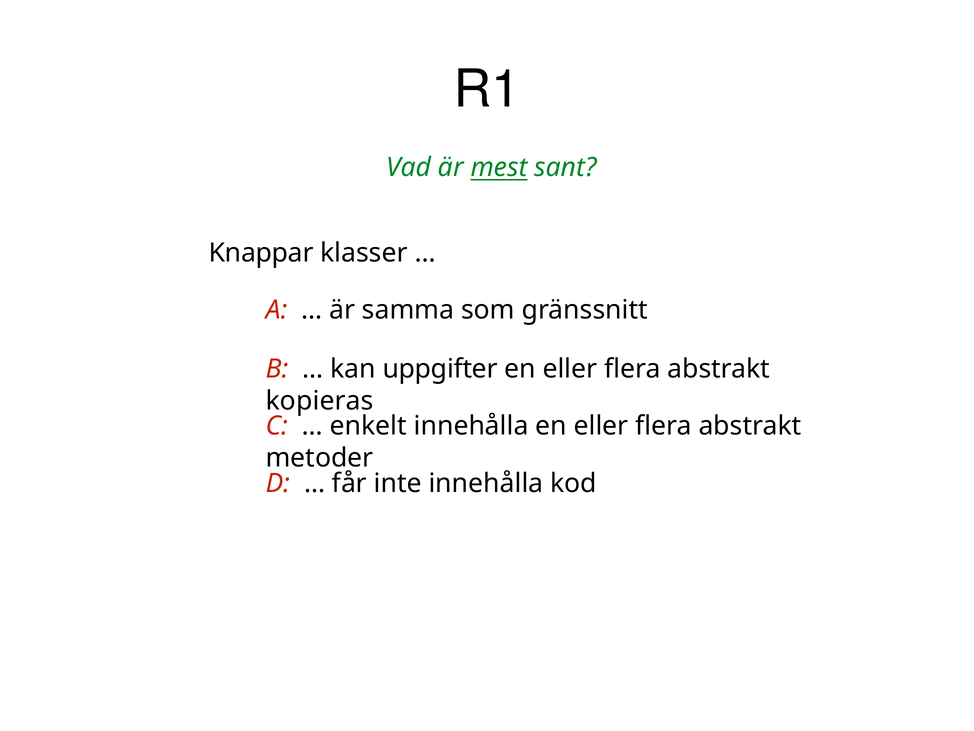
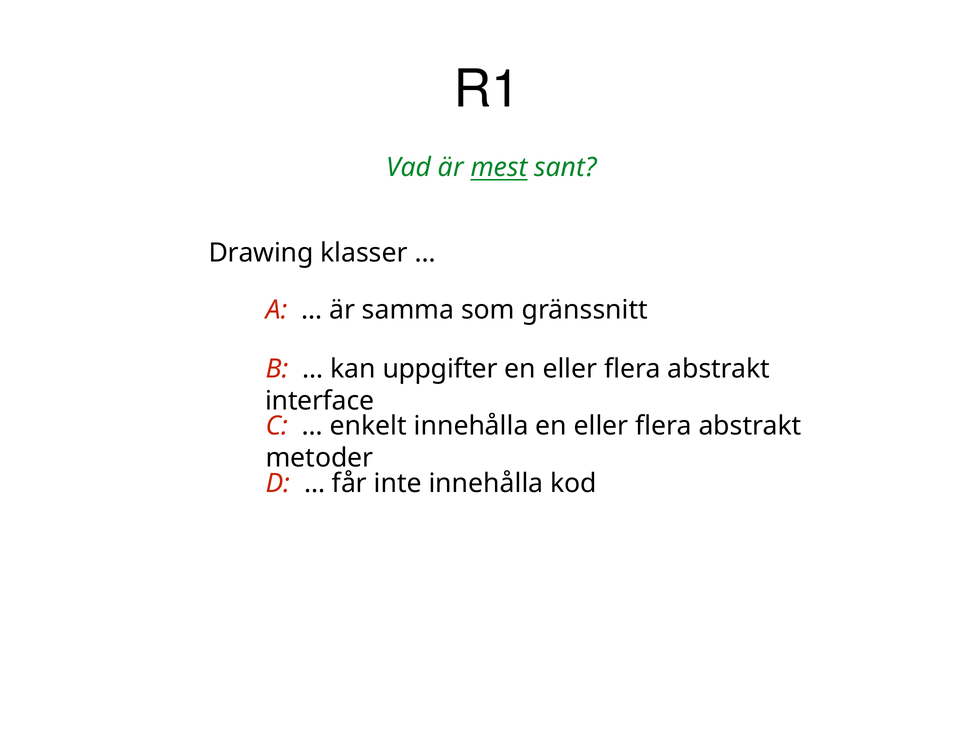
Knappar: Knappar -> Drawing
kopieras: kopieras -> interface
